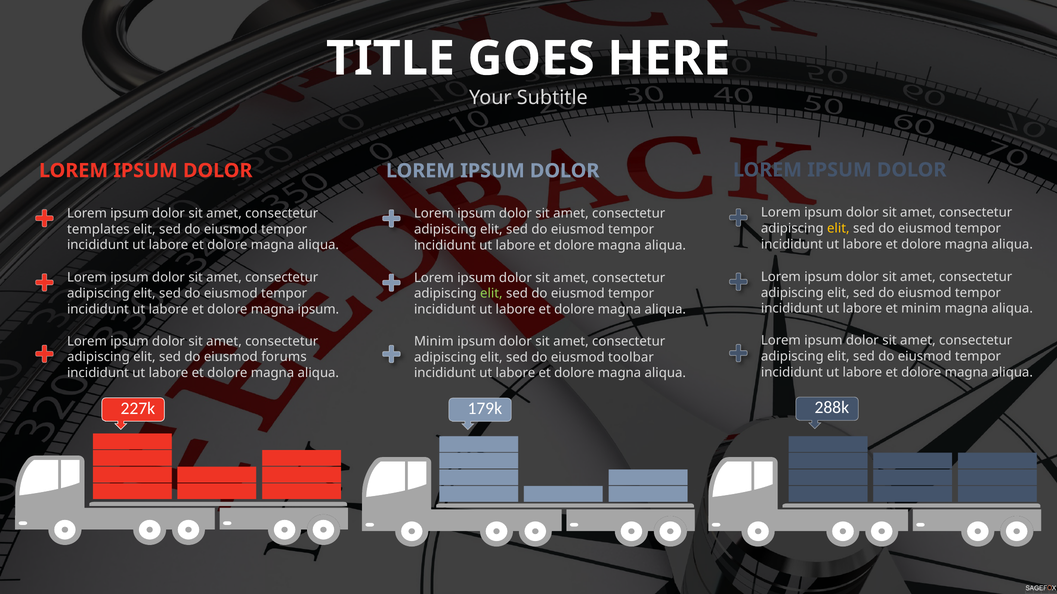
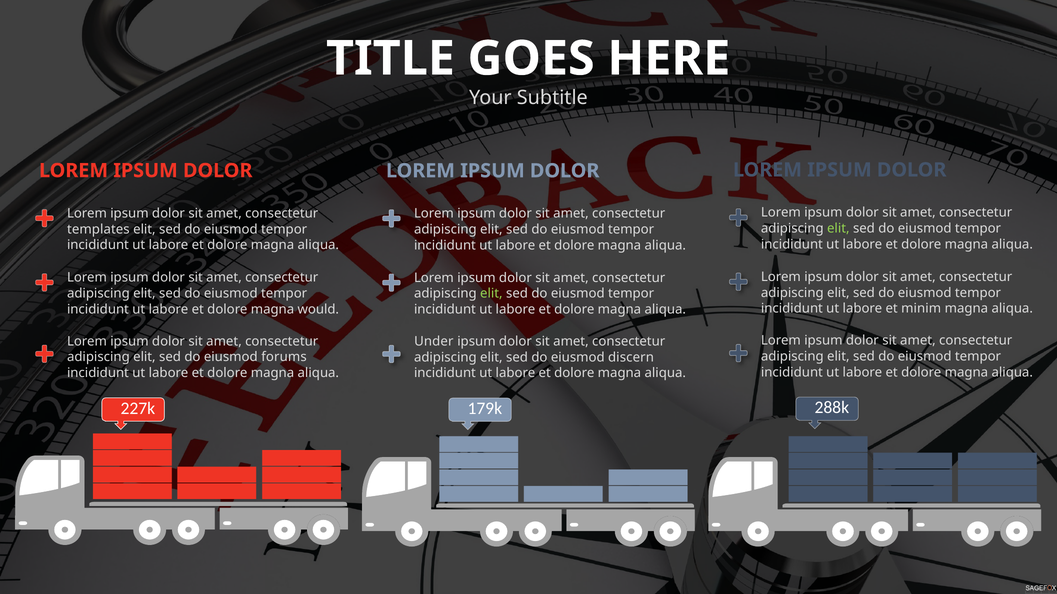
elit at (838, 229) colour: yellow -> light green
magna ipsum: ipsum -> would
Minim at (434, 342): Minim -> Under
toolbar: toolbar -> discern
